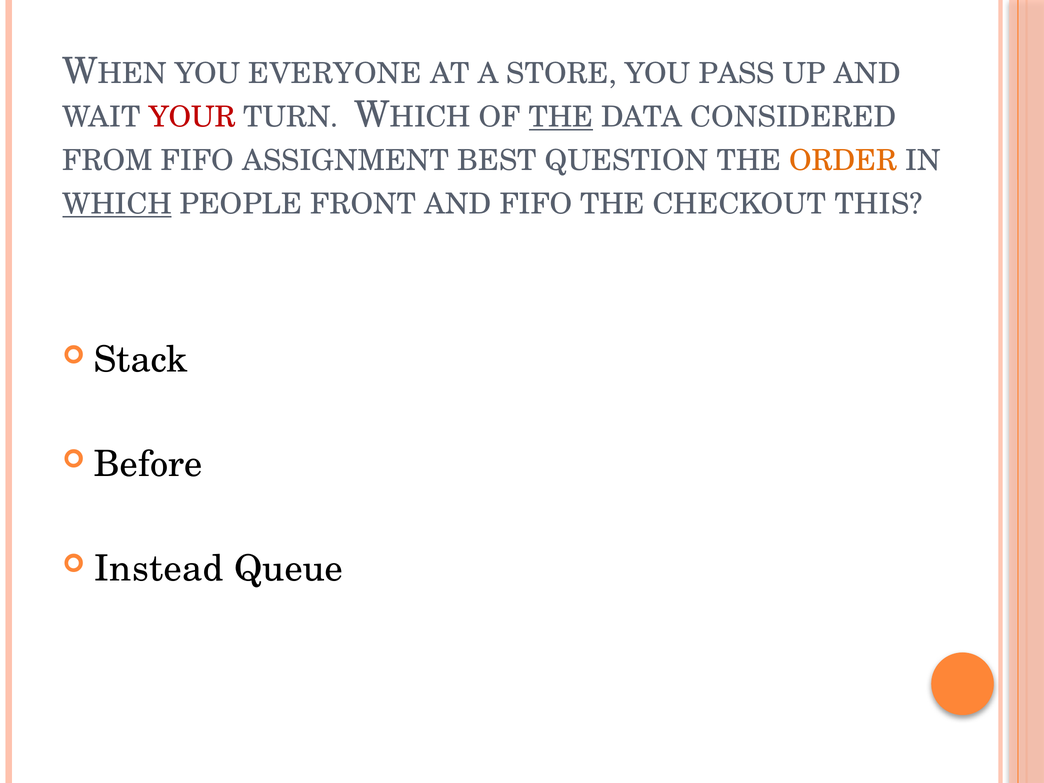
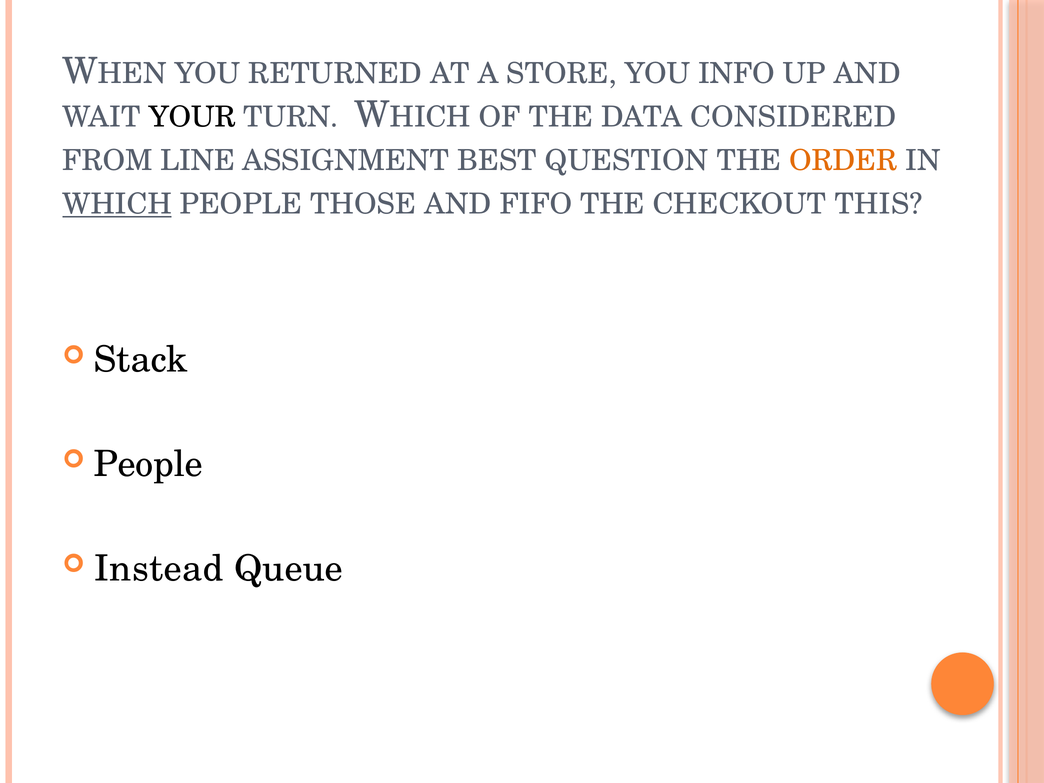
EVERYONE: EVERYONE -> RETURNED
PASS: PASS -> INFO
YOUR colour: red -> black
THE at (561, 117) underline: present -> none
FROM FIFO: FIFO -> LINE
FRONT: FRONT -> THOSE
Before at (148, 464): Before -> People
